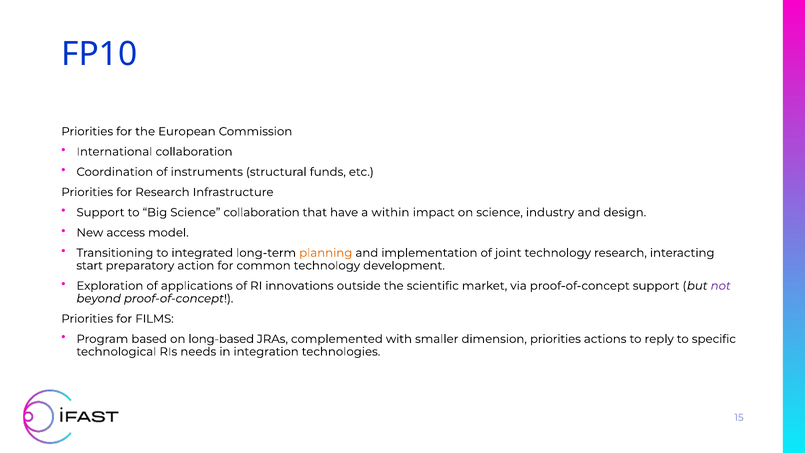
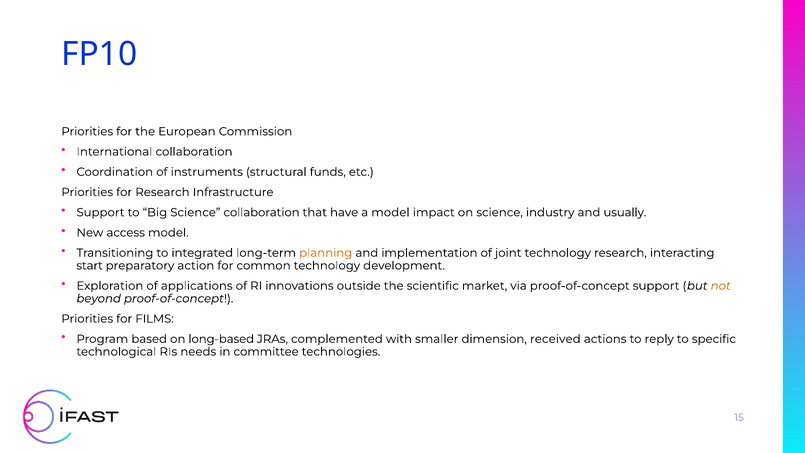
a within: within -> model
design: design -> usually
not colour: purple -> orange
dimension priorities: priorities -> received
integration: integration -> committee
